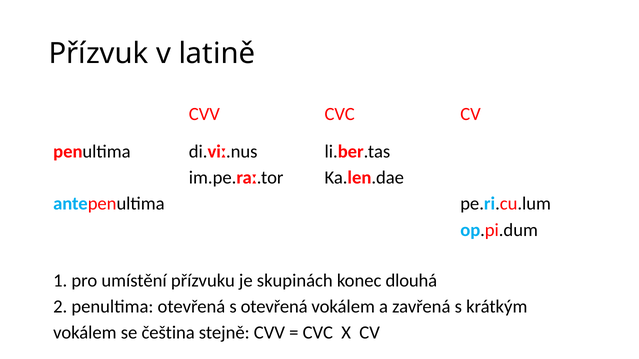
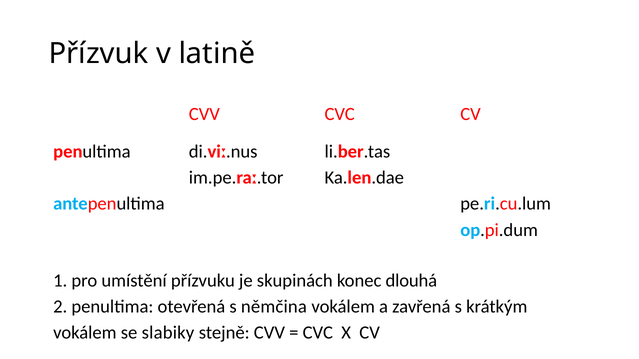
s otevřená: otevřená -> němčina
čeština: čeština -> slabiky
